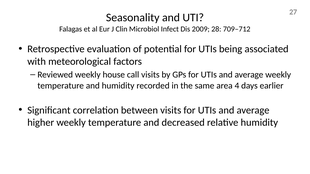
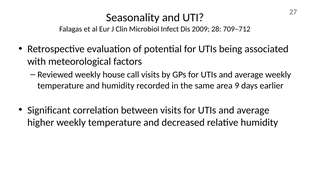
4: 4 -> 9
